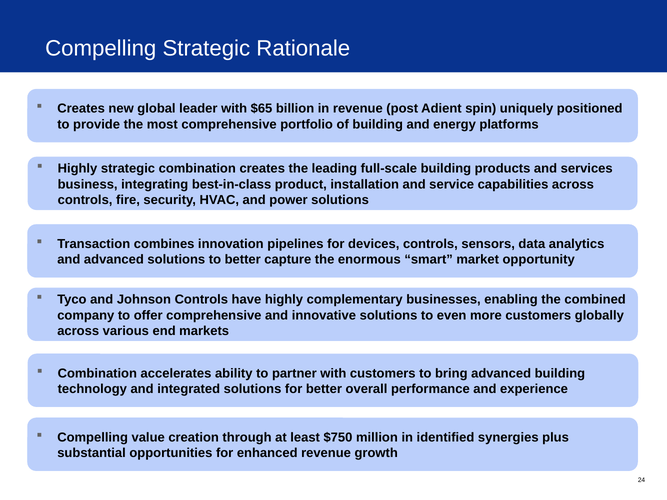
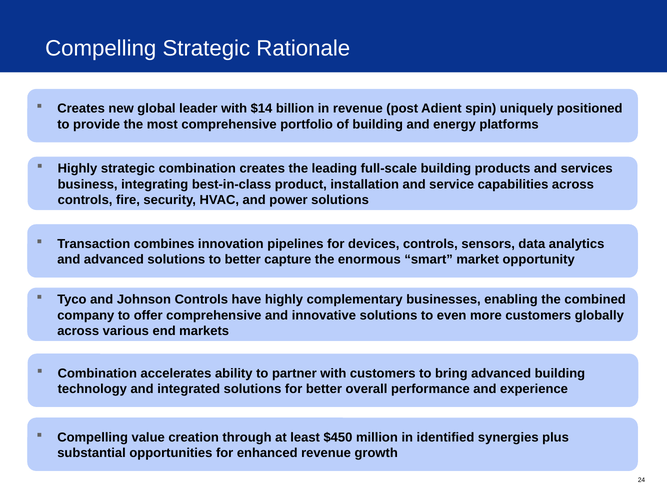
$65: $65 -> $14
$750: $750 -> $450
